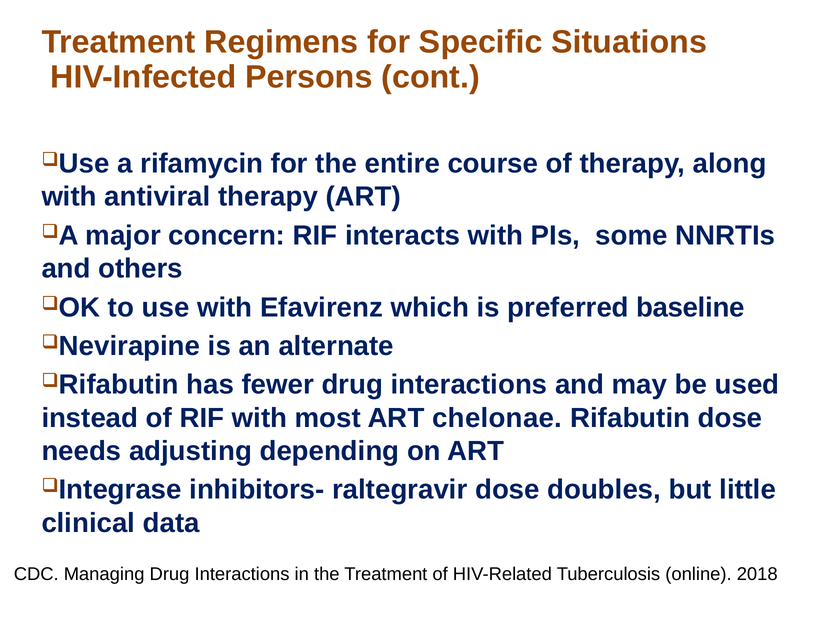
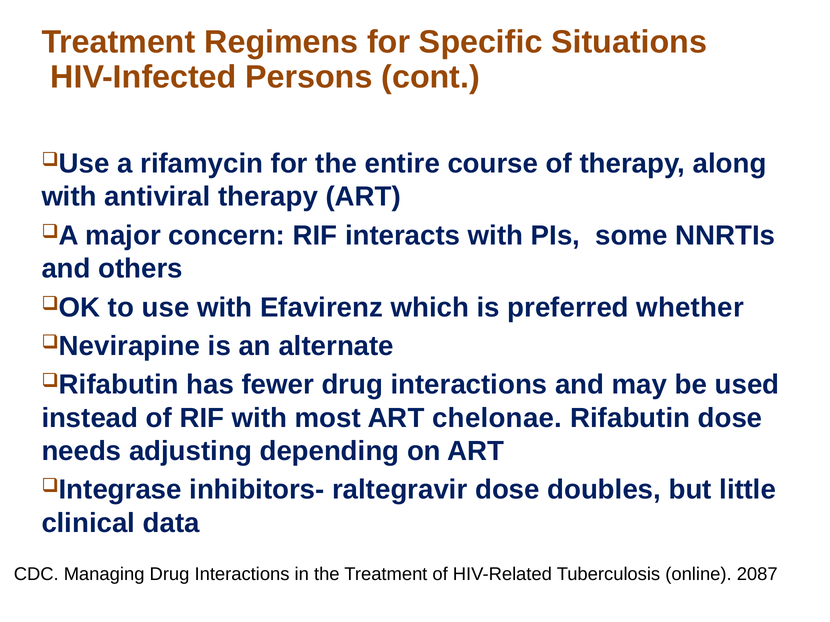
baseline: baseline -> whether
2018: 2018 -> 2087
